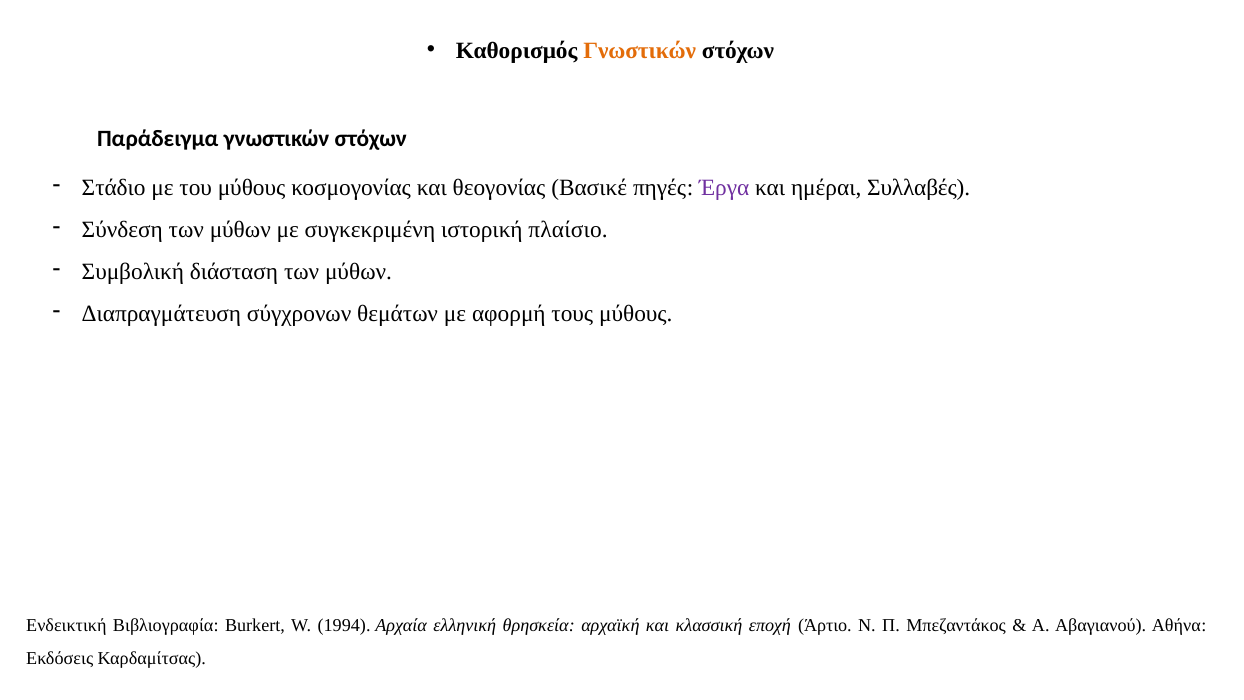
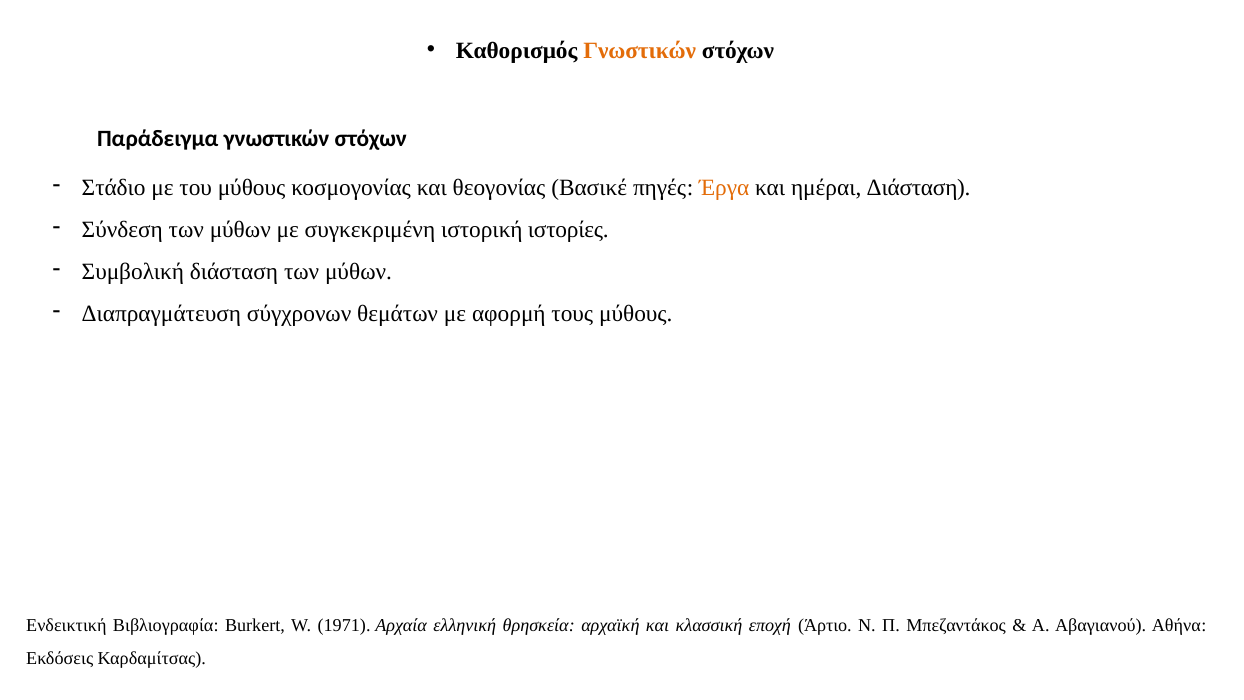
Έργα colour: purple -> orange
ημέραι Συλλαβές: Συλλαβές -> Διάσταση
πλαίσιο: πλαίσιο -> ιστορίες
1994: 1994 -> 1971
